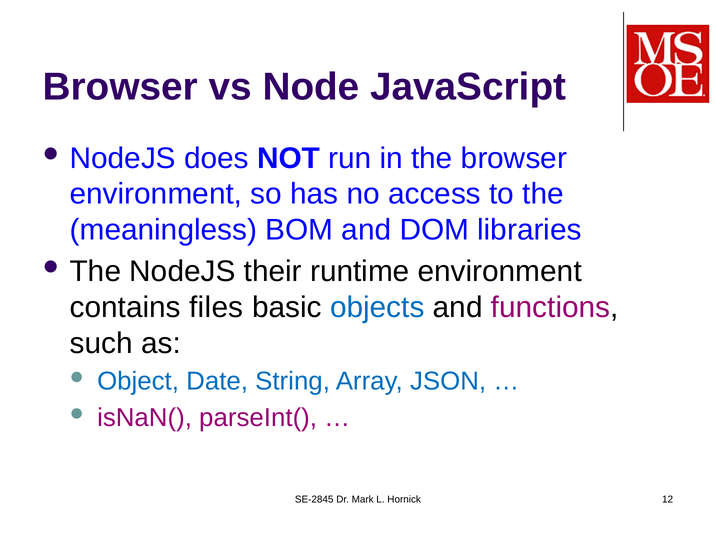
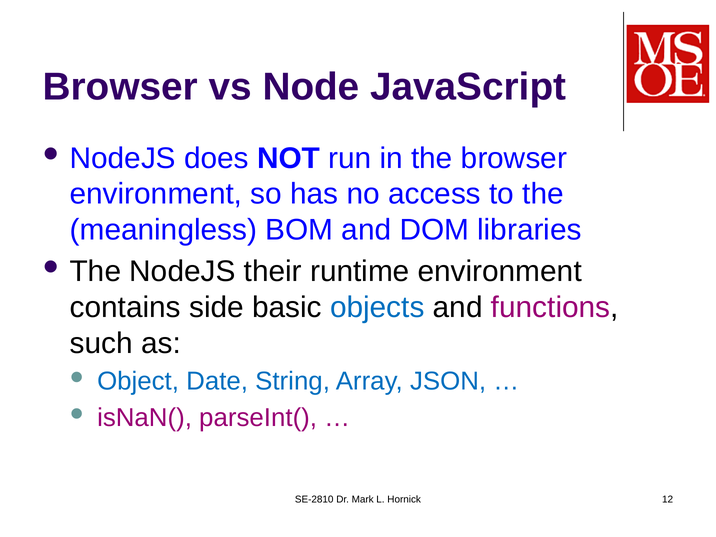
files: files -> side
SE-2845: SE-2845 -> SE-2810
